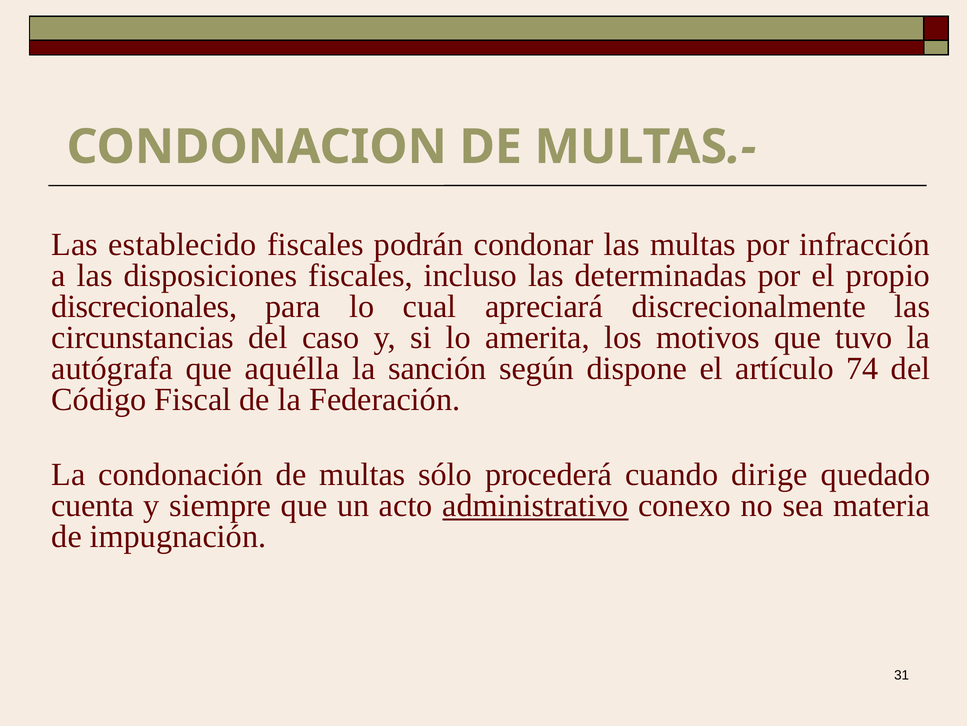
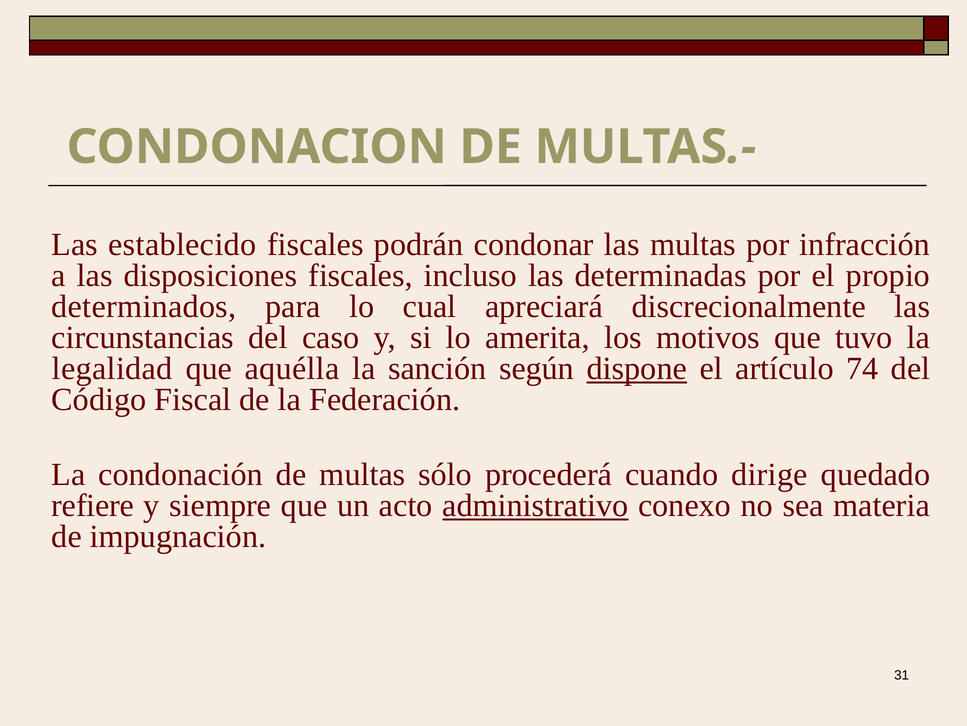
discrecionales: discrecionales -> determinados
autógrafa: autógrafa -> legalidad
dispone underline: none -> present
cuenta: cuenta -> refiere
